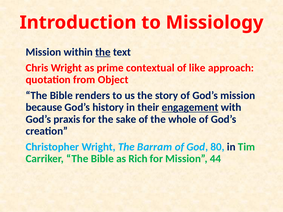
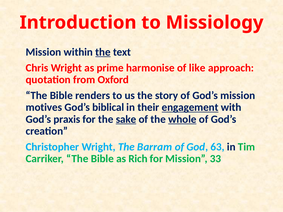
contextual: contextual -> harmonise
Object: Object -> Oxford
because: because -> motives
history: history -> biblical
sake underline: none -> present
whole underline: none -> present
80: 80 -> 63
44: 44 -> 33
